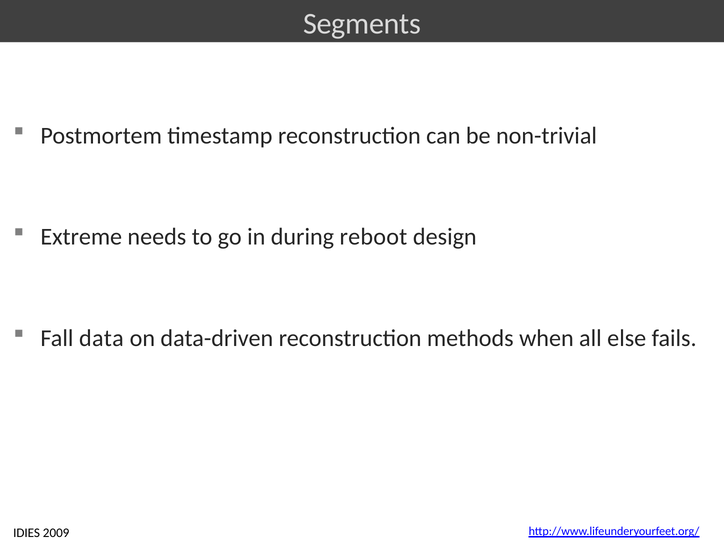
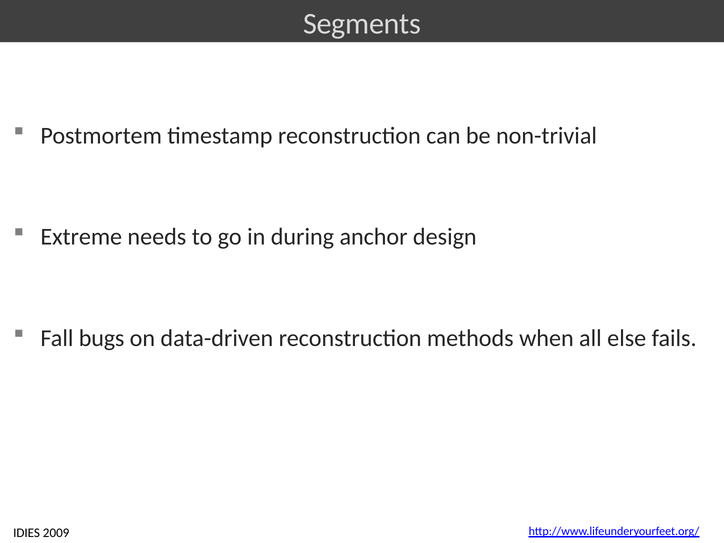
reboot: reboot -> anchor
data: data -> bugs
